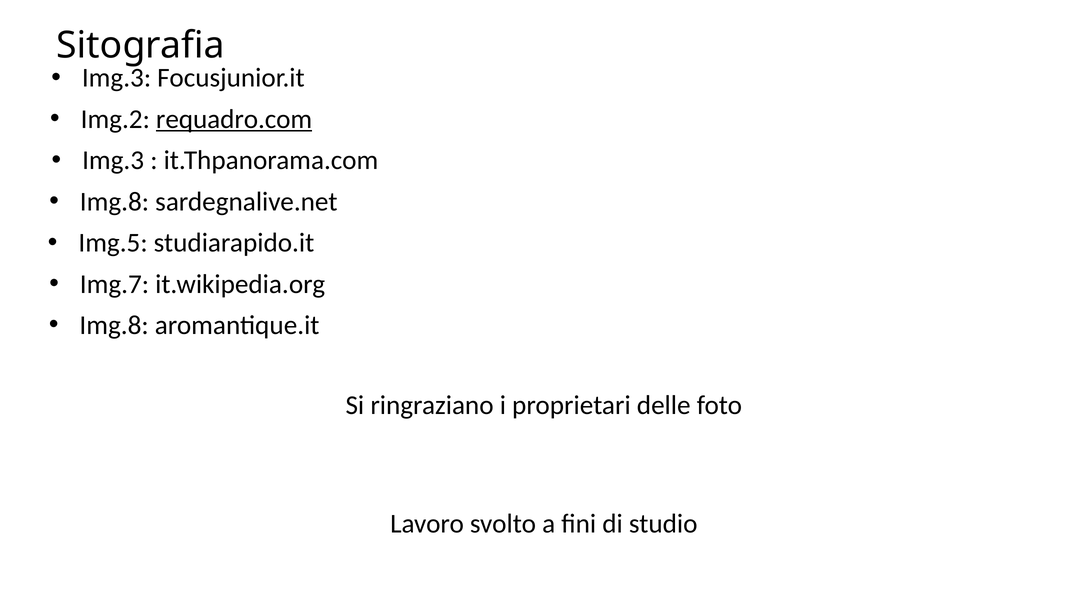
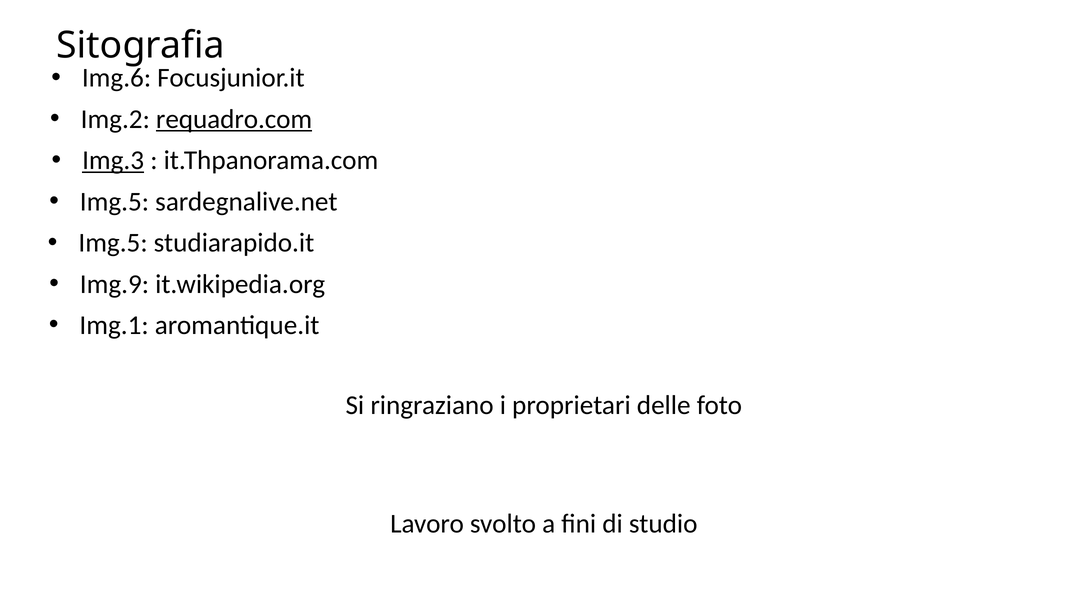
Img.3 at (117, 78): Img.3 -> Img.6
Img.3 at (113, 160) underline: none -> present
Img.8 at (114, 202): Img.8 -> Img.5
Img.7: Img.7 -> Img.9
Img.8 at (114, 325): Img.8 -> Img.1
